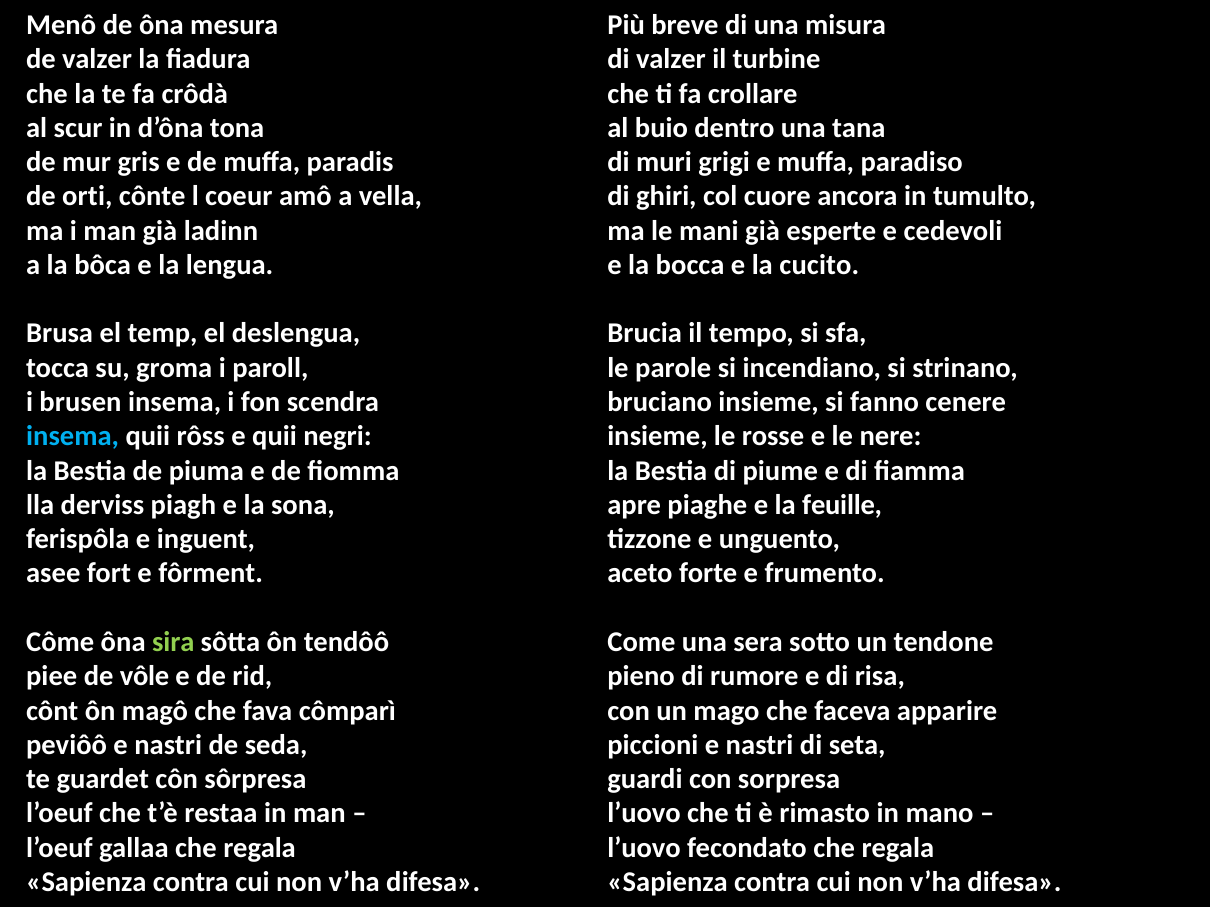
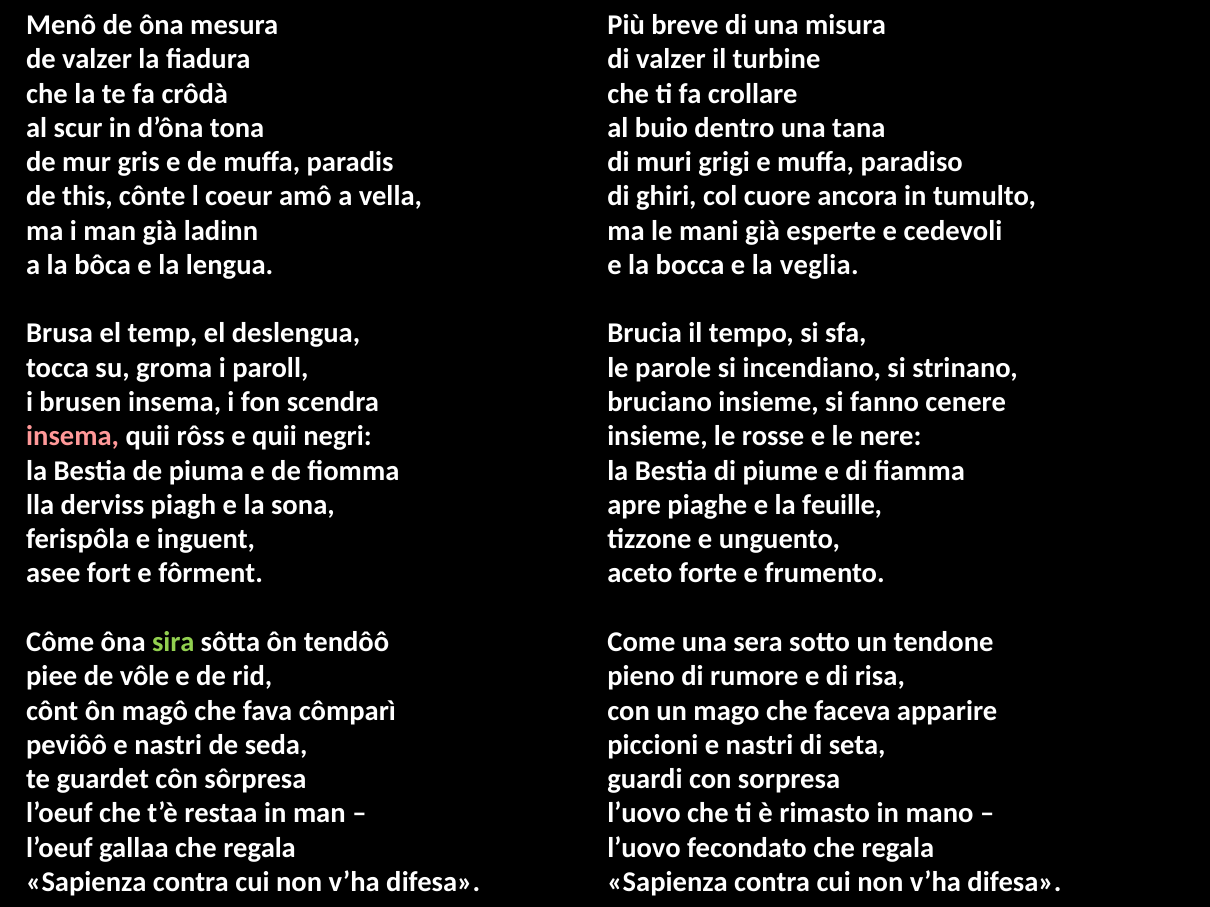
orti: orti -> this
cucito: cucito -> veglia
insema at (73, 437) colour: light blue -> pink
